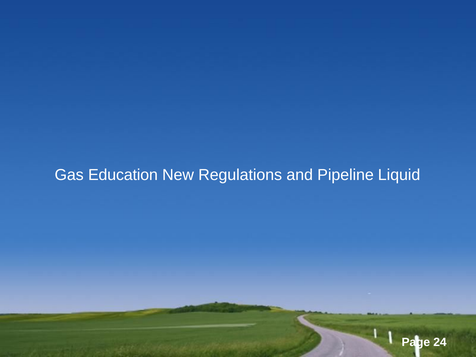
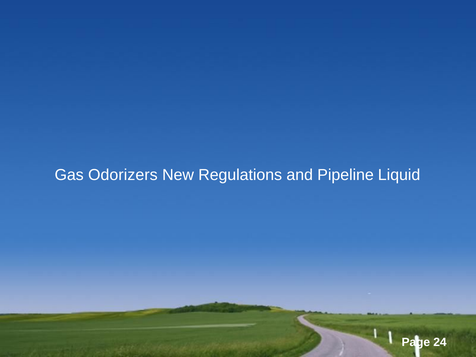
Education: Education -> Odorizers
